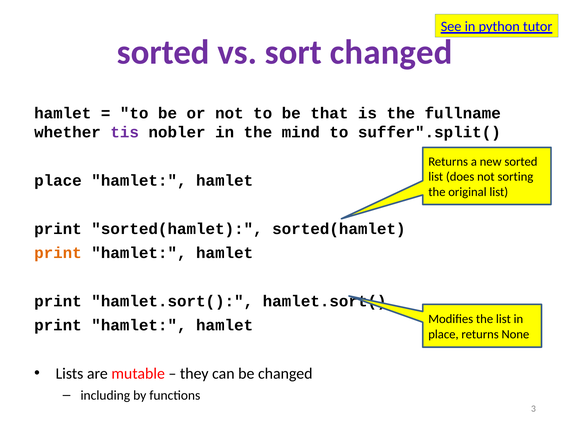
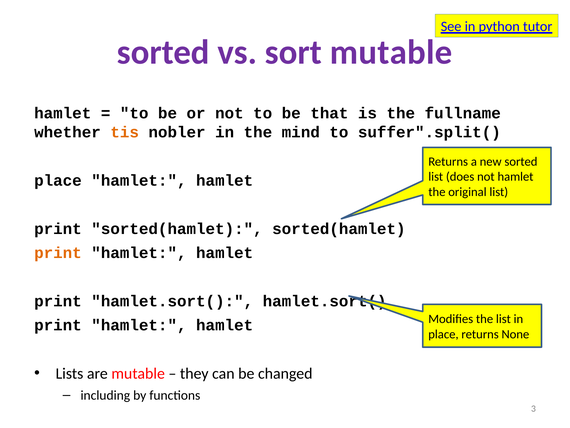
sort changed: changed -> mutable
tis colour: purple -> orange
not sorting: sorting -> hamlet
